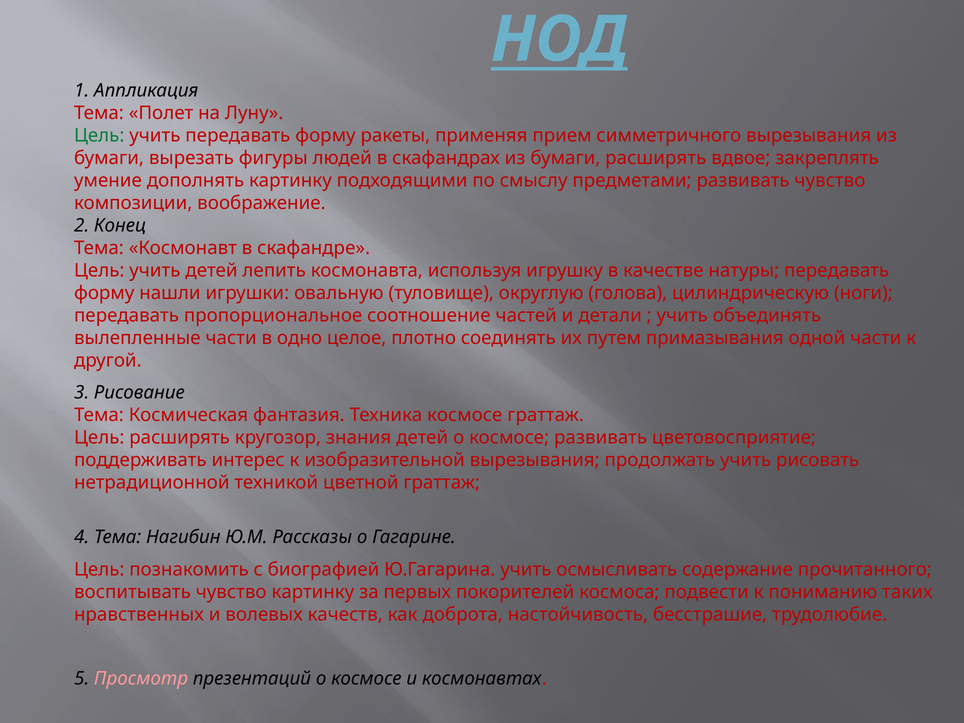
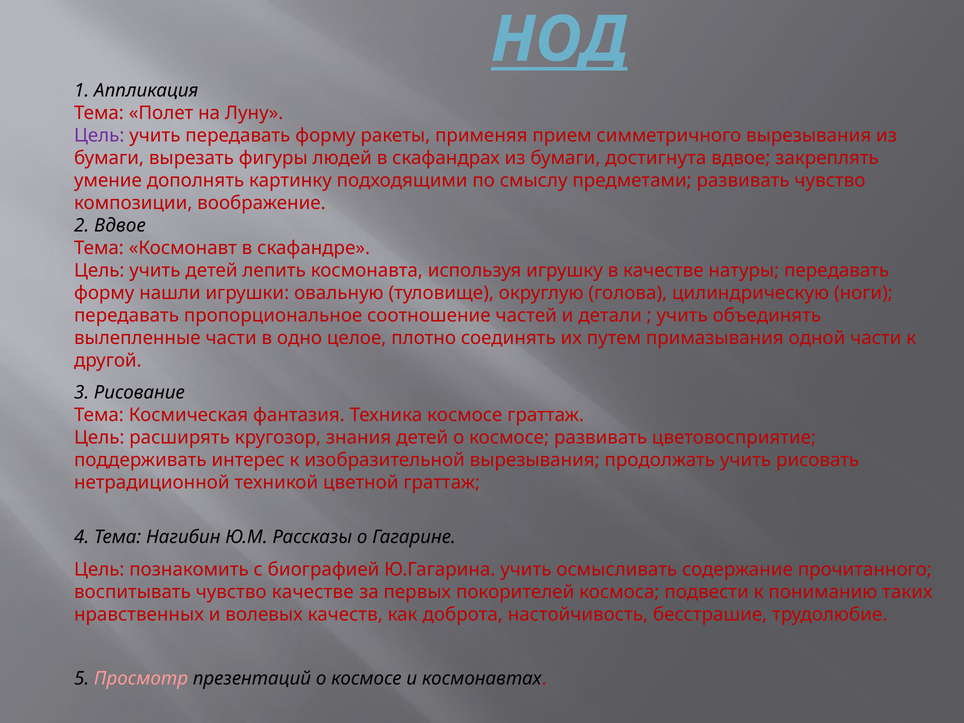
Цель at (99, 135) colour: green -> purple
бумаги расширять: расширять -> достигнута
2 Конец: Конец -> Вдвое
чувство картинку: картинку -> качестве
